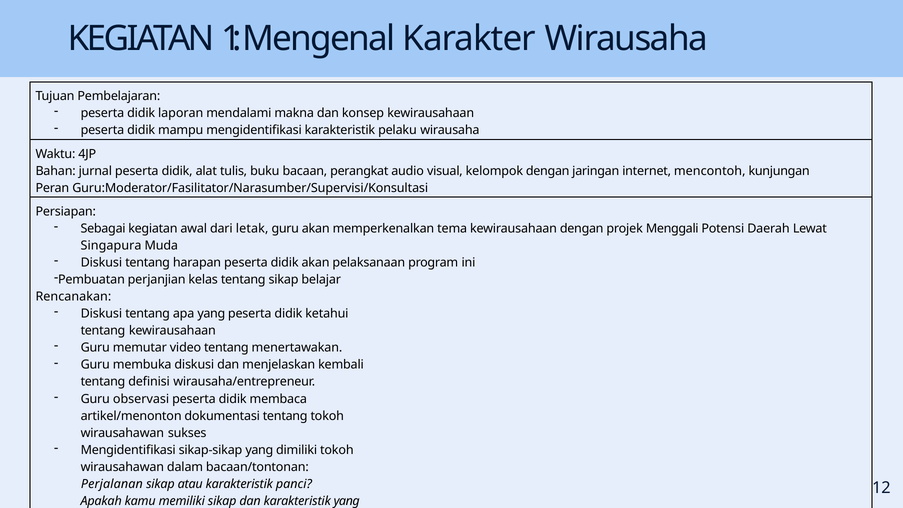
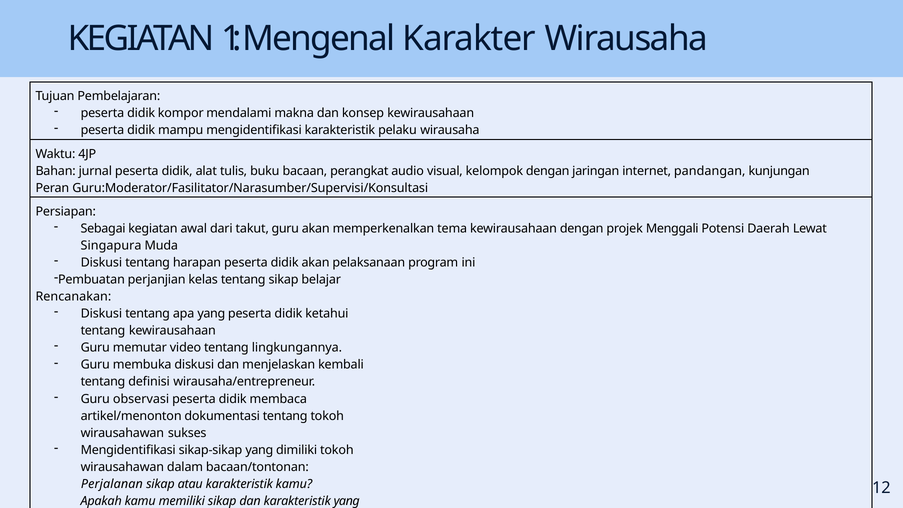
laporan: laporan -> kompor
mencontoh: mencontoh -> pandangan
letak: letak -> takut
menertawakan: menertawakan -> lingkungannya
karakteristik panci: panci -> kamu
